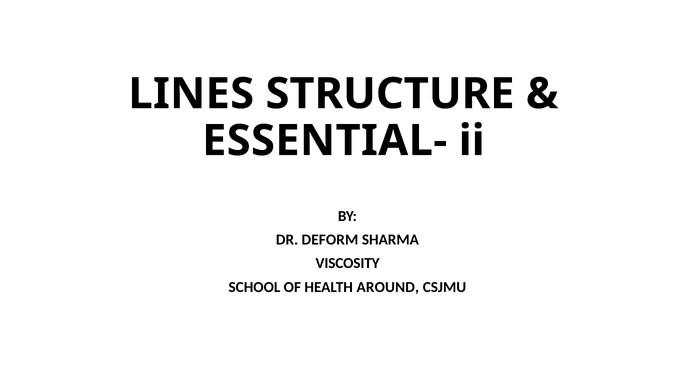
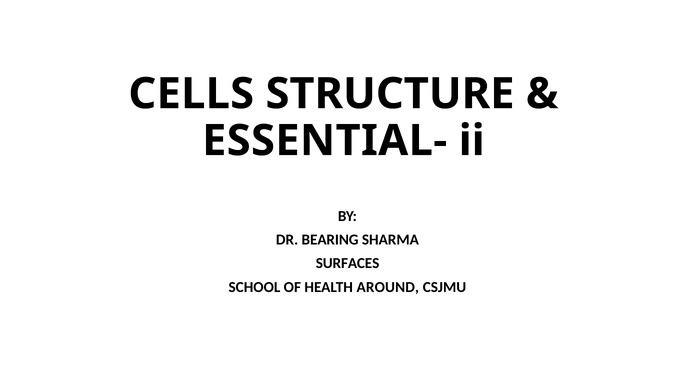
LINES: LINES -> CELLS
DEFORM: DEFORM -> BEARING
VISCOSITY: VISCOSITY -> SURFACES
